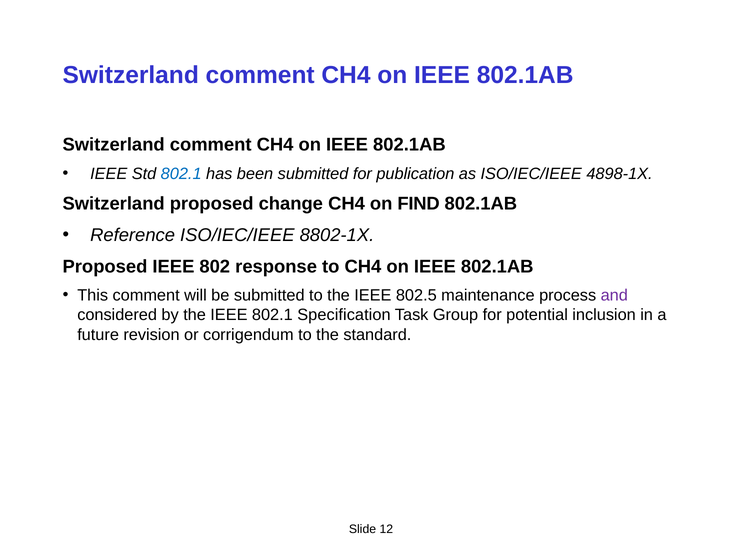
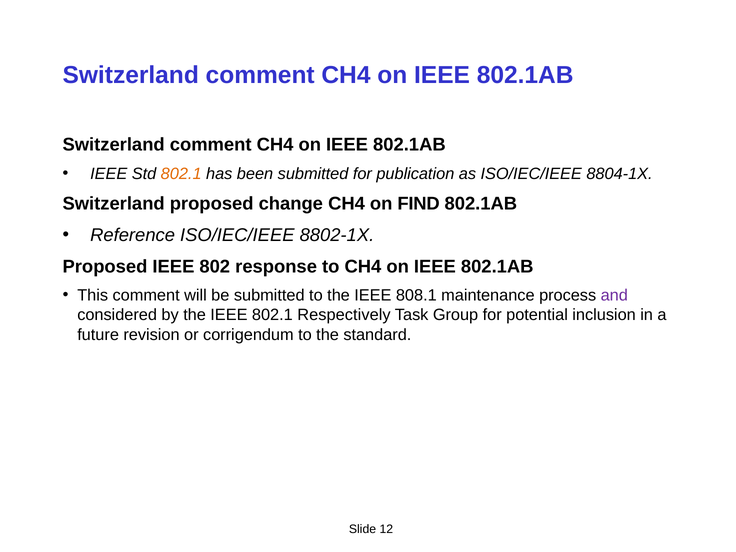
802.1 at (181, 174) colour: blue -> orange
4898-1X: 4898-1X -> 8804-1X
802.5: 802.5 -> 808.1
Specification: Specification -> Respectively
